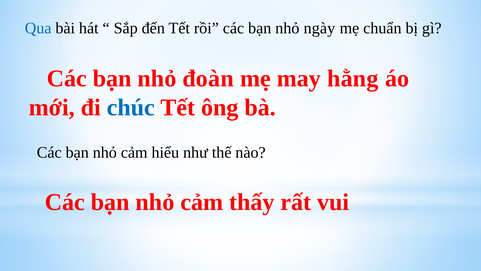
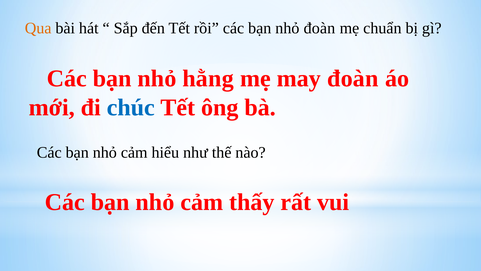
Qua colour: blue -> orange
nhỏ ngày: ngày -> đoàn
đoàn: đoàn -> hằng
may hằng: hằng -> đoàn
